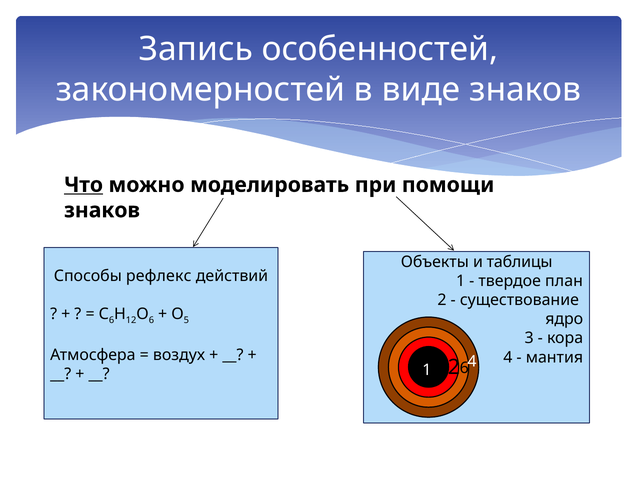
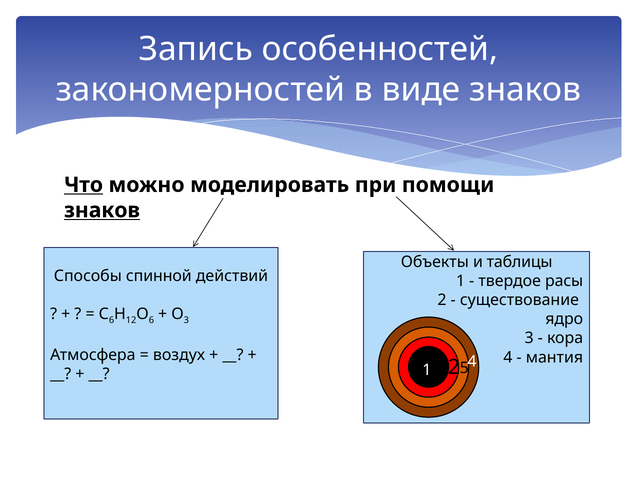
знаков at (102, 211) underline: none -> present
рефлекс: рефлекс -> спинной
план: план -> расы
5 at (186, 321): 5 -> 3
1 6: 6 -> 5
